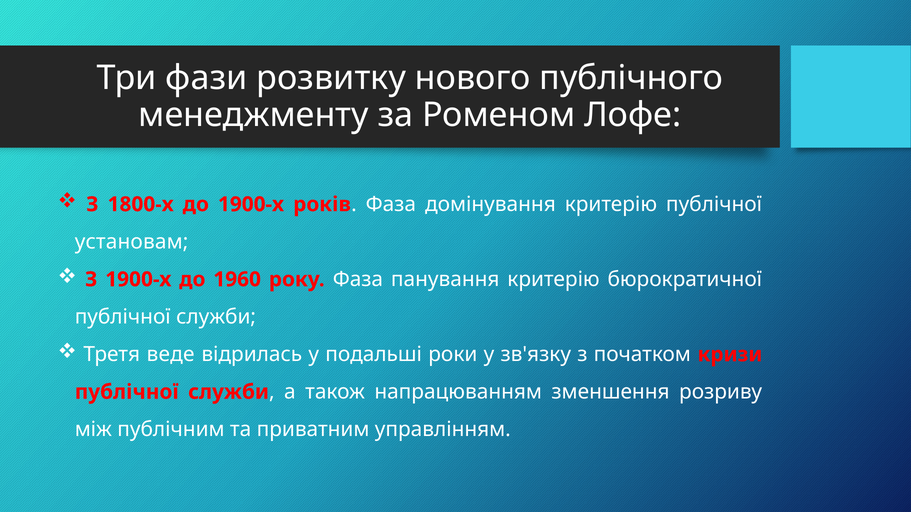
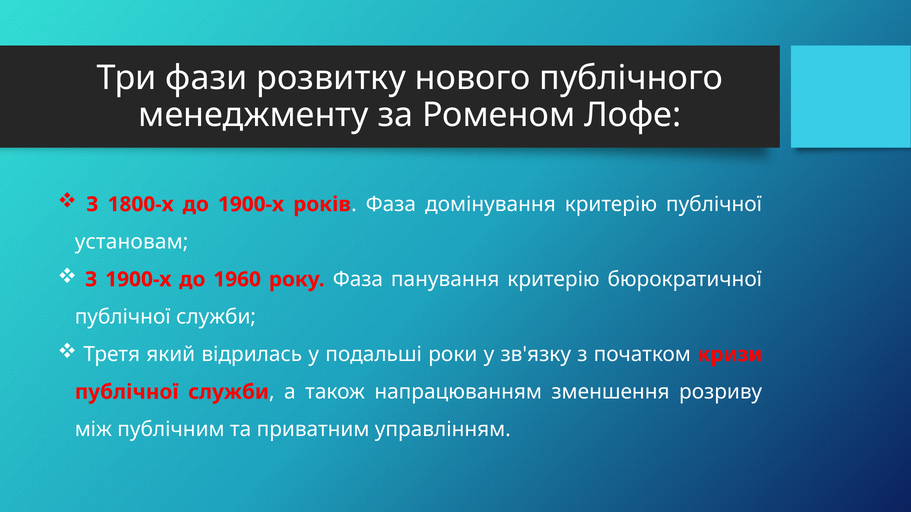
веде: веде -> який
